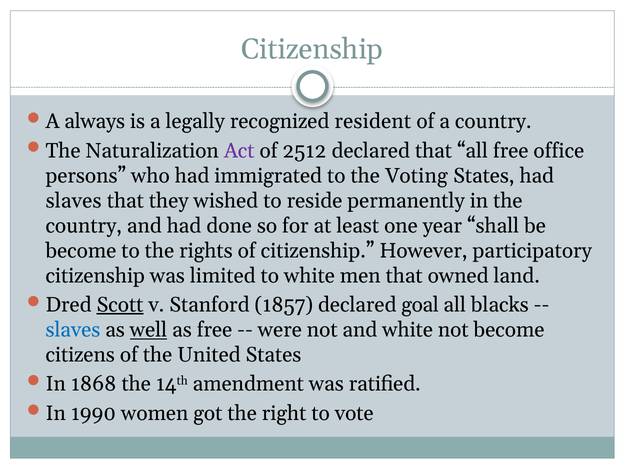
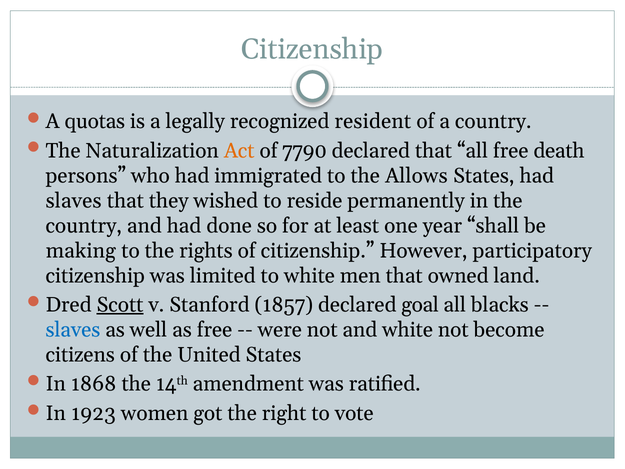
always: always -> quotas
Act colour: purple -> orange
2512: 2512 -> 7790
office: office -> death
Voting: Voting -> Allows
become at (81, 251): become -> making
well underline: present -> none
1990: 1990 -> 1923
